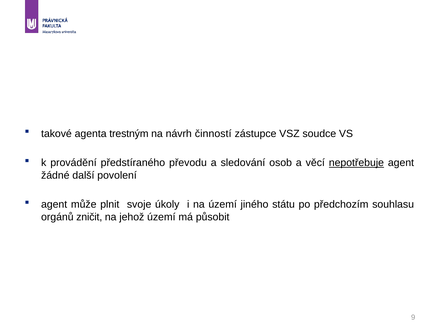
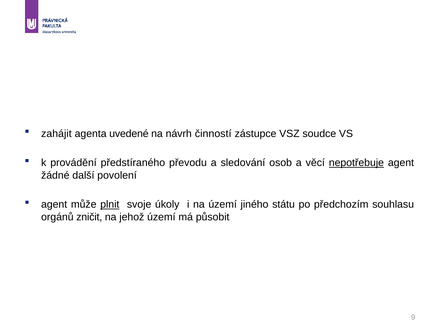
takové: takové -> zahájit
trestným: trestným -> uvedené
plnit underline: none -> present
